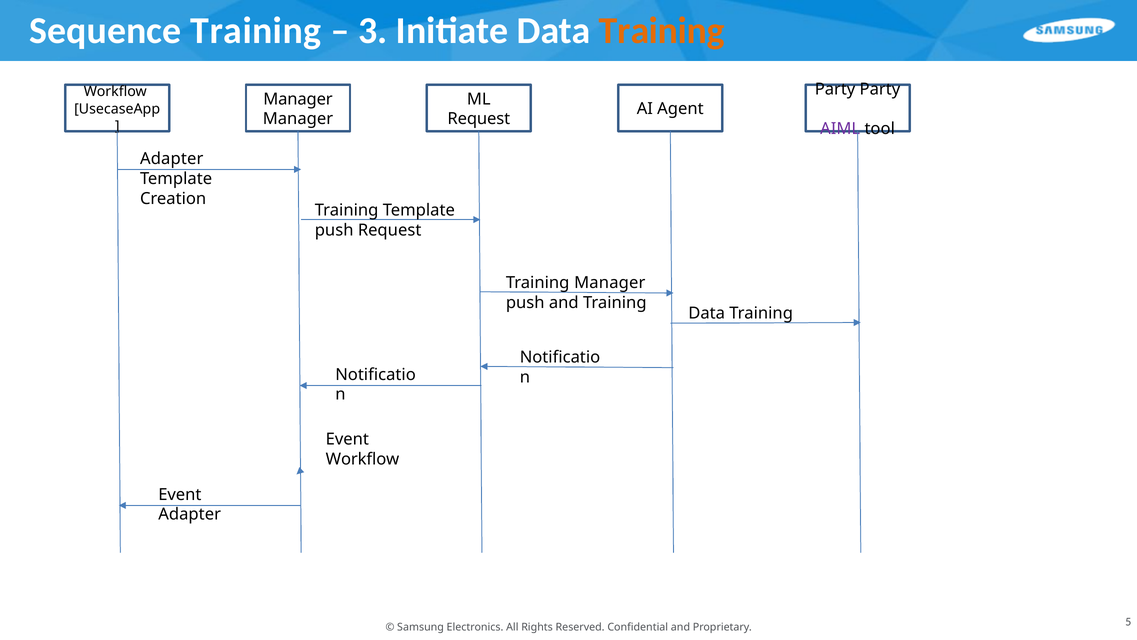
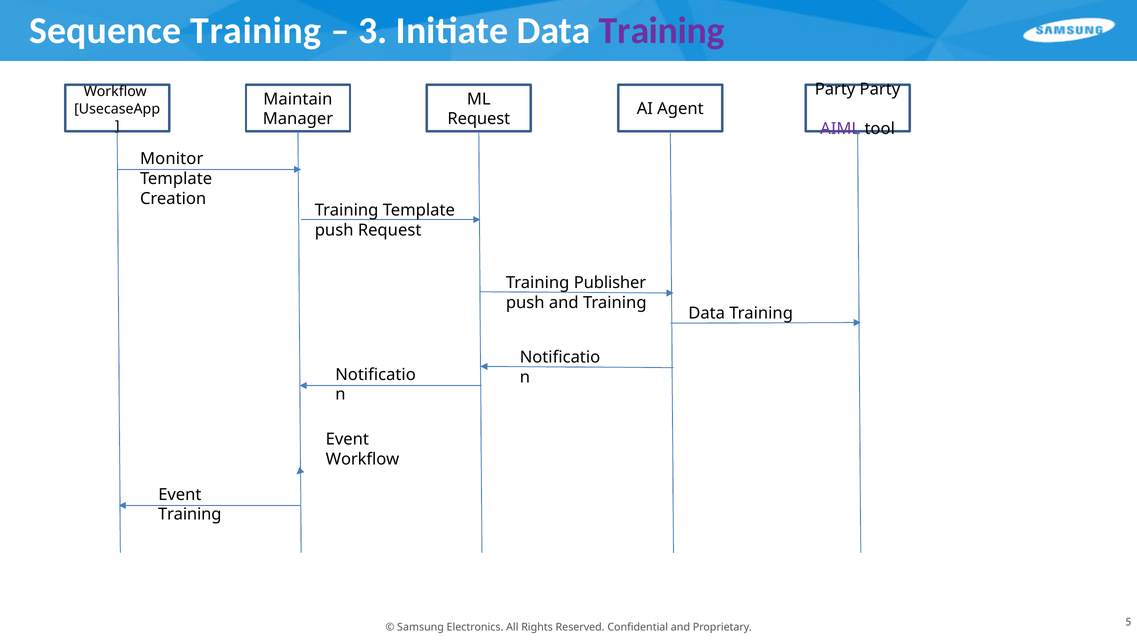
Training at (662, 31) colour: orange -> purple
Manager at (298, 99): Manager -> Maintain
Adapter at (172, 159): Adapter -> Monitor
Training Manager: Manager -> Publisher
Adapter at (190, 514): Adapter -> Training
